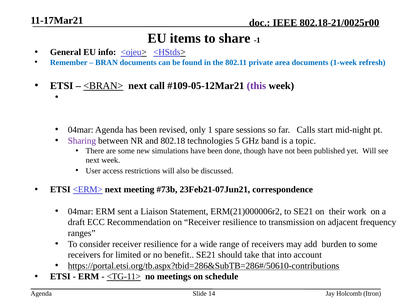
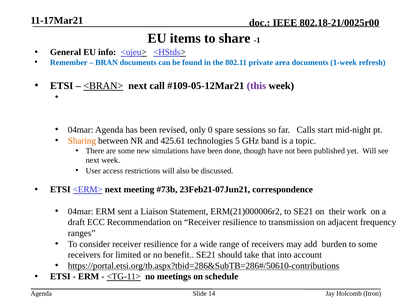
1: 1 -> 0
Sharing colour: purple -> orange
802.18: 802.18 -> 425.61
